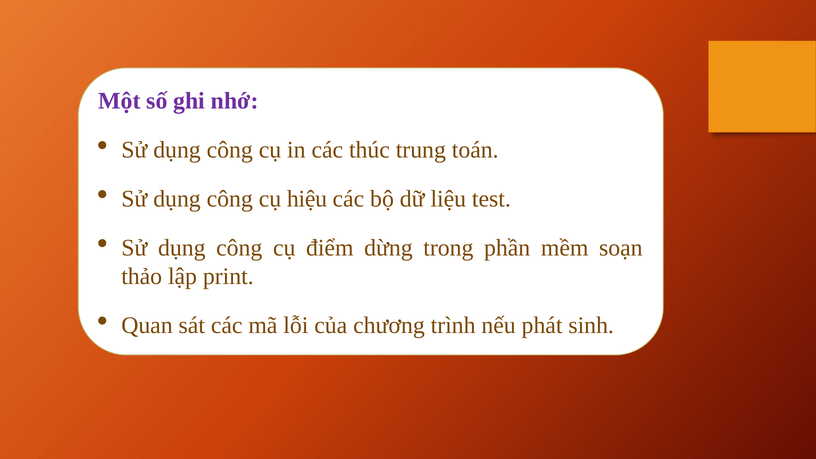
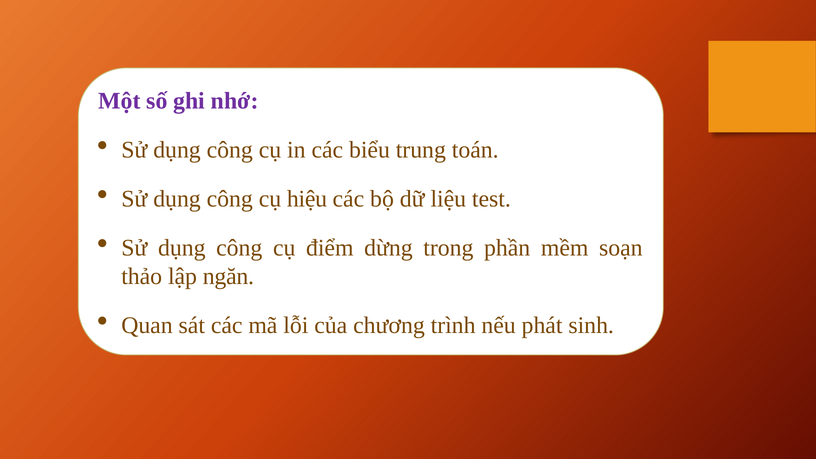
thúc: thúc -> biểu
print: print -> ngăn
